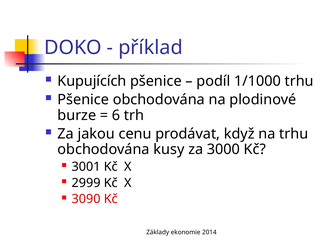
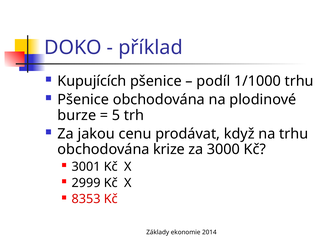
6: 6 -> 5
kusy: kusy -> krize
3090: 3090 -> 8353
